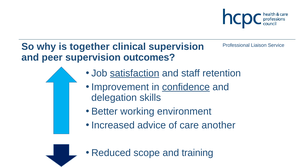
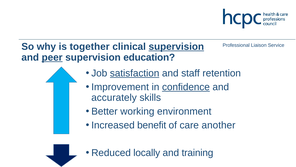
supervision at (176, 47) underline: none -> present
peer underline: none -> present
outcomes: outcomes -> education
delegation: delegation -> accurately
advice: advice -> benefit
scope: scope -> locally
